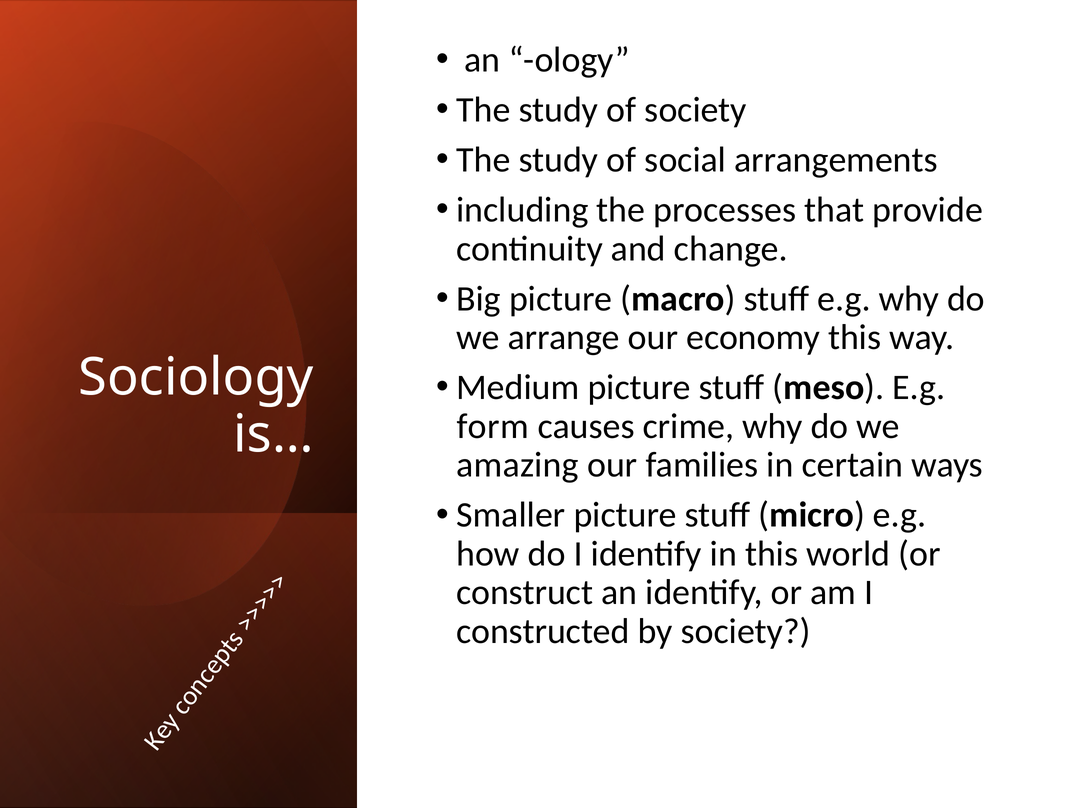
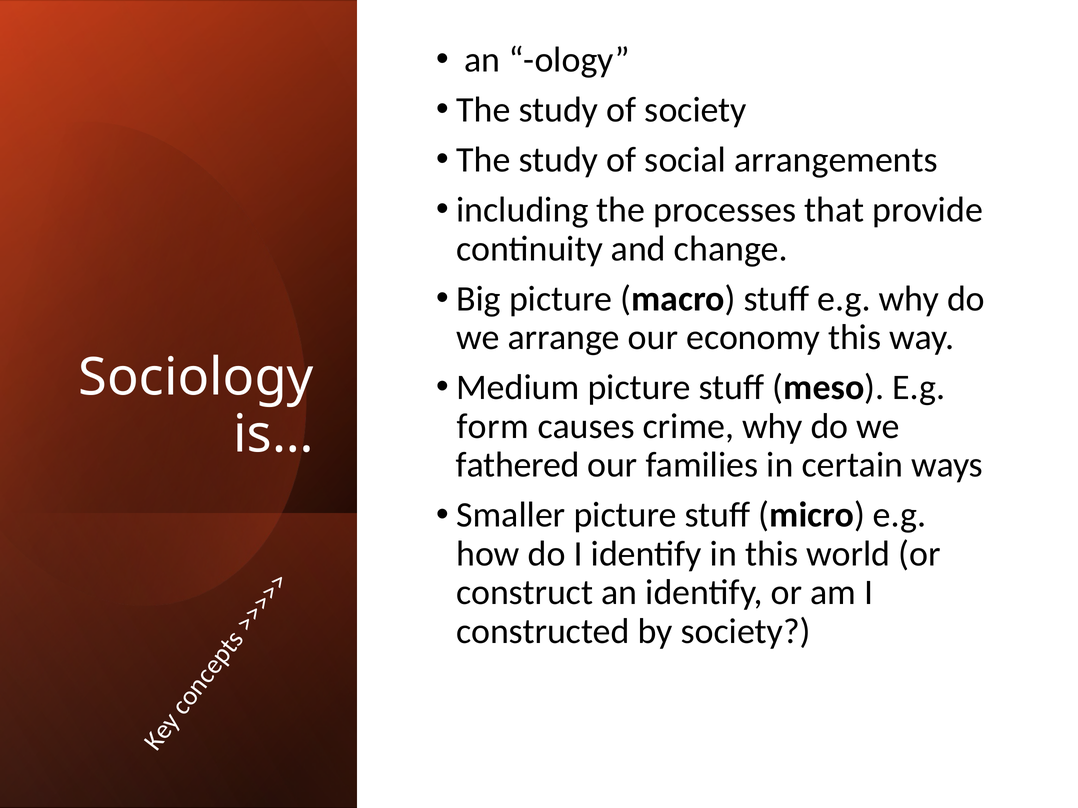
amazing: amazing -> fathered
